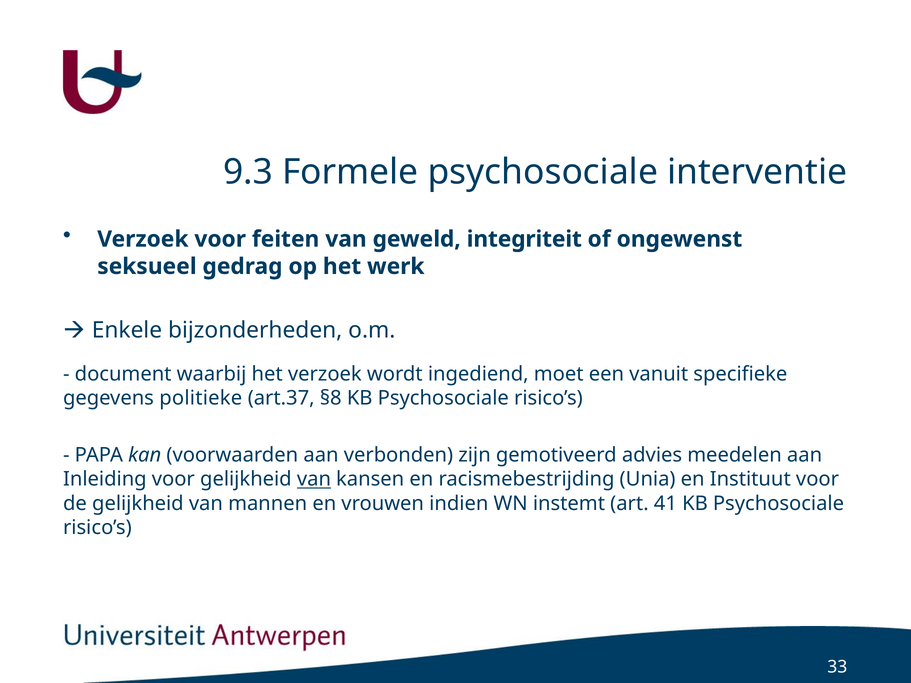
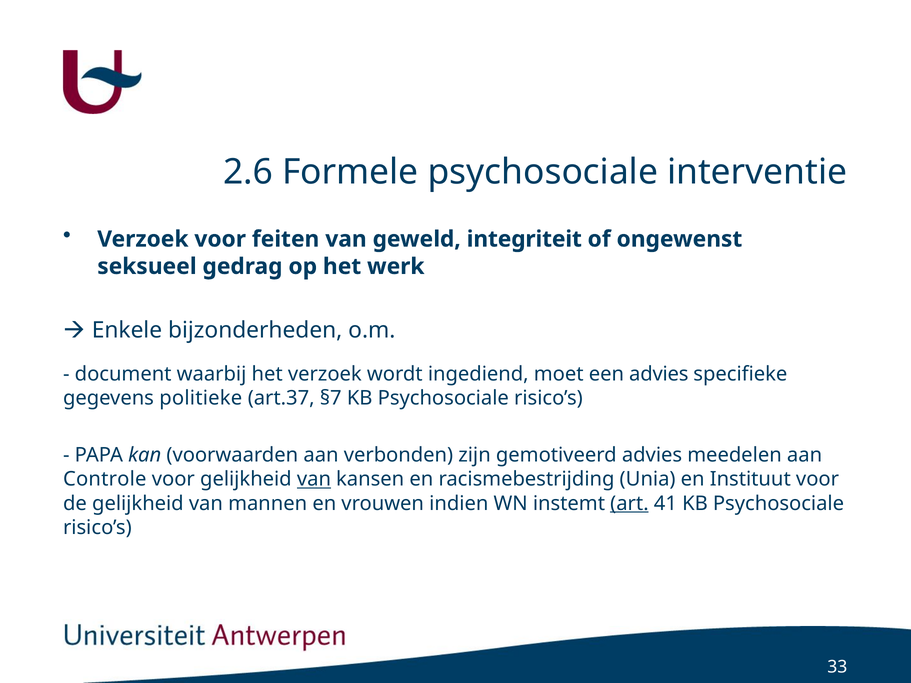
9.3: 9.3 -> 2.6
een vanuit: vanuit -> advies
§8: §8 -> §7
Inleiding: Inleiding -> Controle
art underline: none -> present
